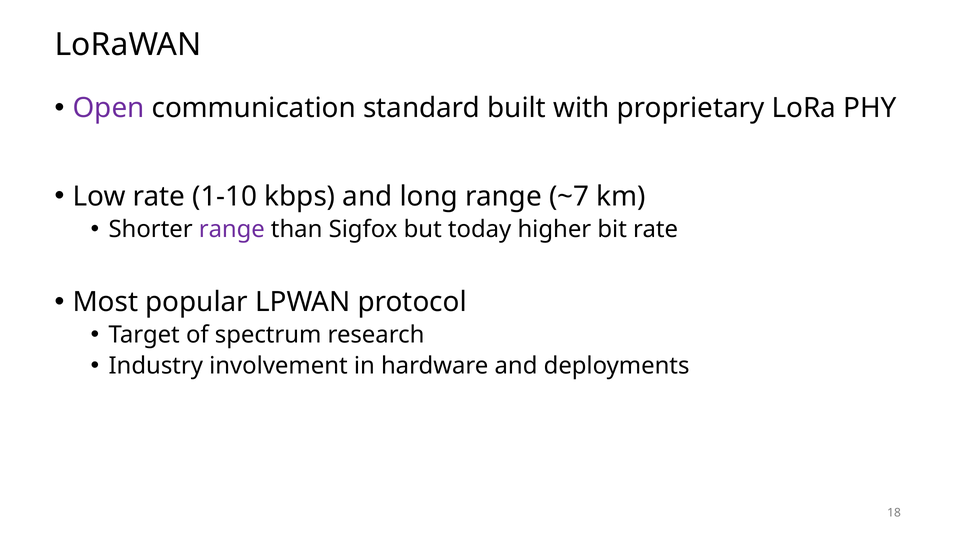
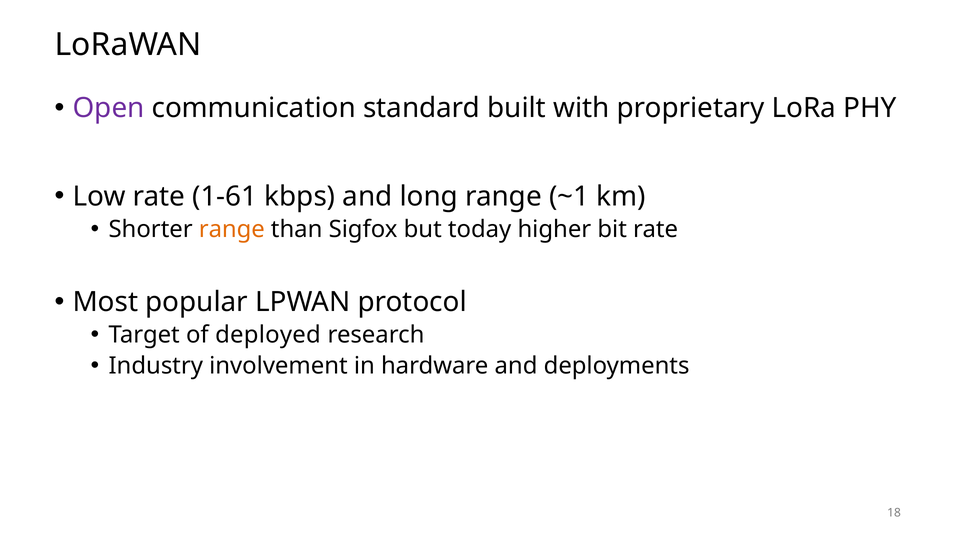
1-10: 1-10 -> 1-61
~7: ~7 -> ~1
range at (232, 229) colour: purple -> orange
spectrum: spectrum -> deployed
